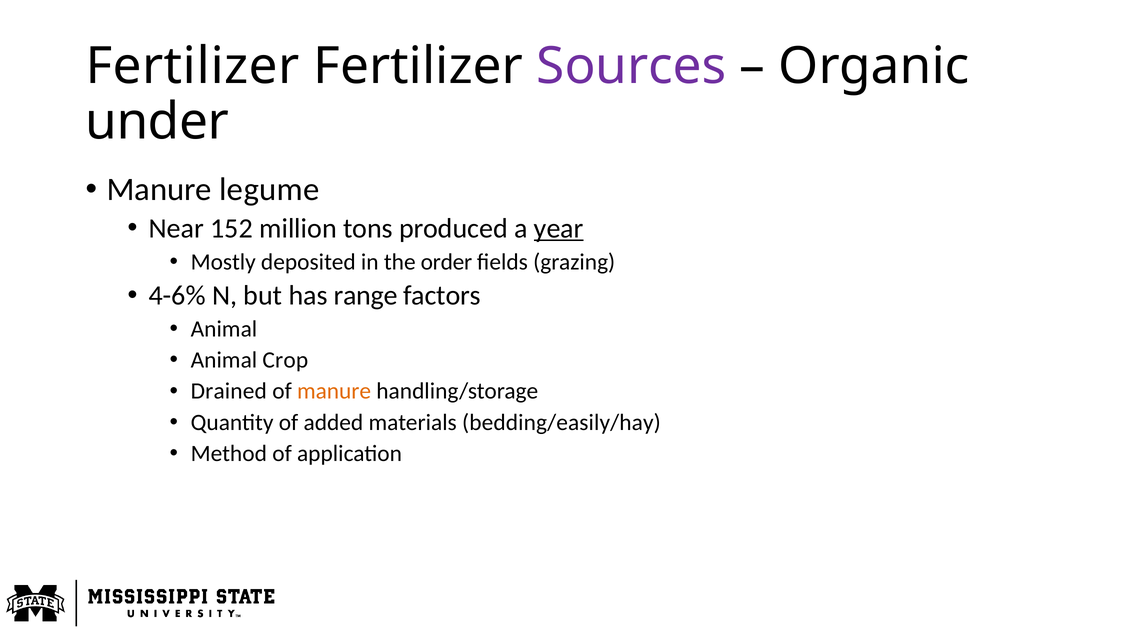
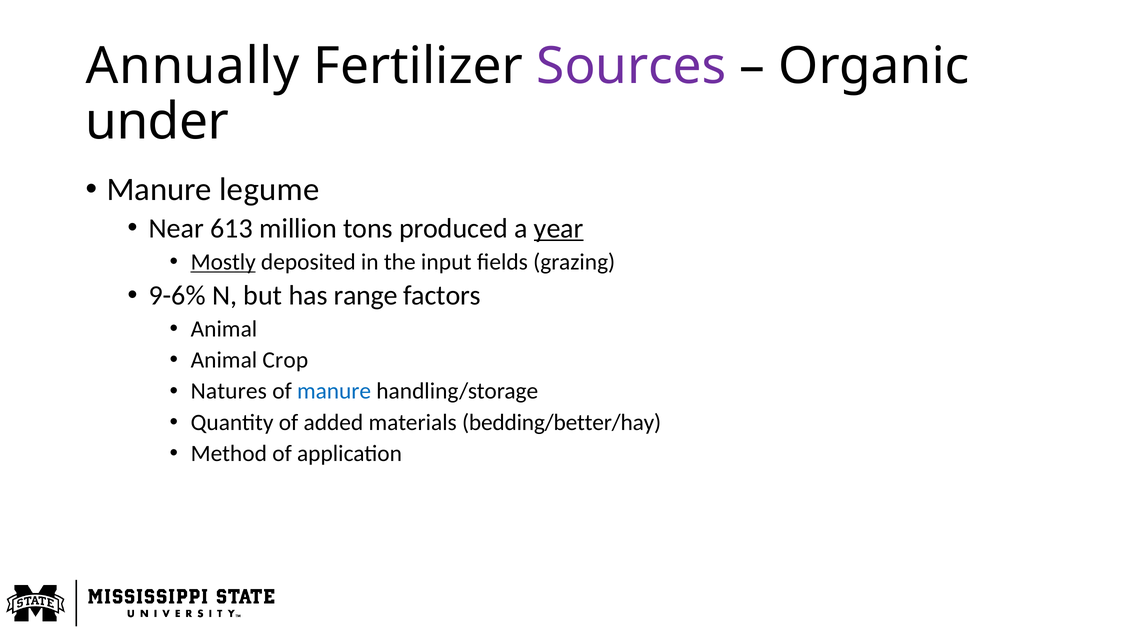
Fertilizer at (193, 66): Fertilizer -> Annually
152: 152 -> 613
Mostly underline: none -> present
order: order -> input
4-6%: 4-6% -> 9-6%
Drained: Drained -> Natures
manure at (334, 391) colour: orange -> blue
bedding/easily/hay: bedding/easily/hay -> bedding/better/hay
